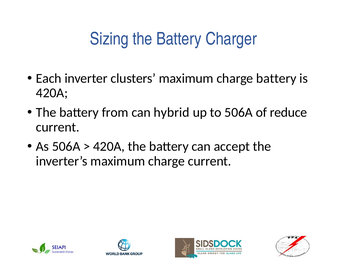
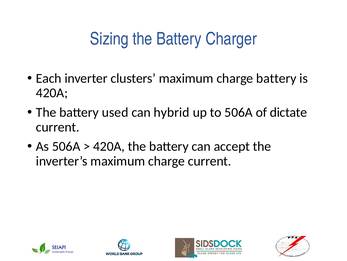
from: from -> used
reduce: reduce -> dictate
